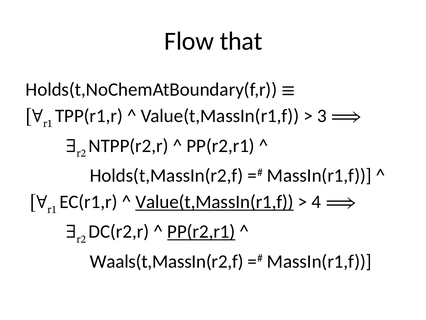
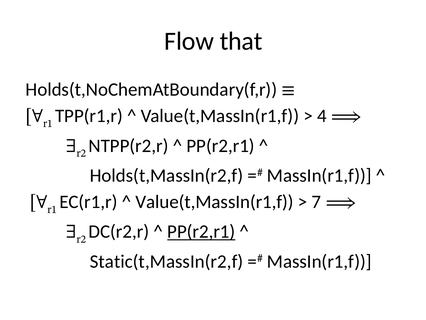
3: 3 -> 4
Value(t,MassIn(r1,f at (215, 202) underline: present -> none
4: 4 -> 7
Waals(t,MassIn(r2,f: Waals(t,MassIn(r2,f -> Static(t,MassIn(r2,f
